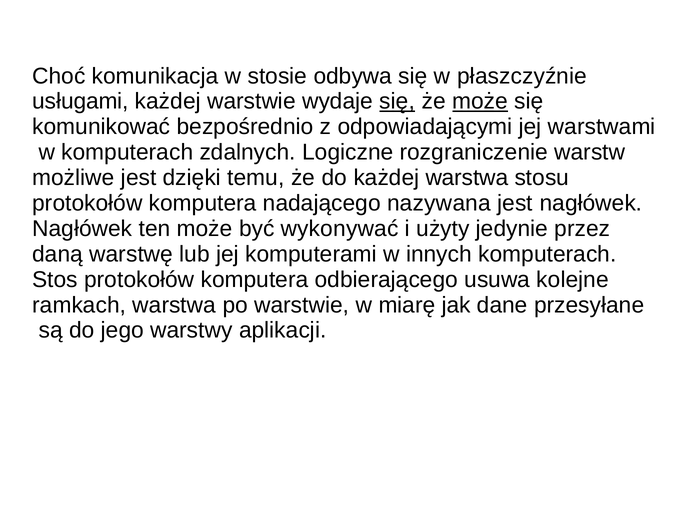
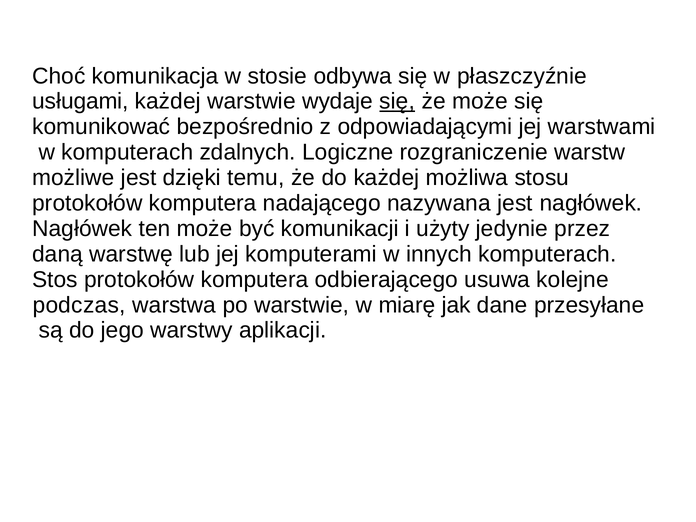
może at (480, 101) underline: present -> none
każdej warstwa: warstwa -> możliwa
wykonywać: wykonywać -> komunikacji
ramkach: ramkach -> podczas
